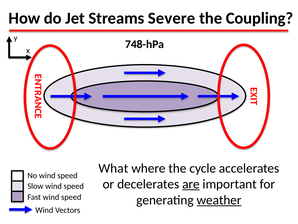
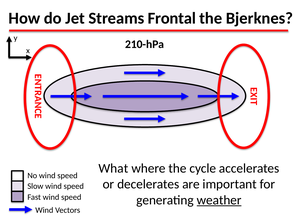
Severe: Severe -> Frontal
Coupling: Coupling -> Bjerknes
748-hPa: 748-hPa -> 210-hPa
are underline: present -> none
